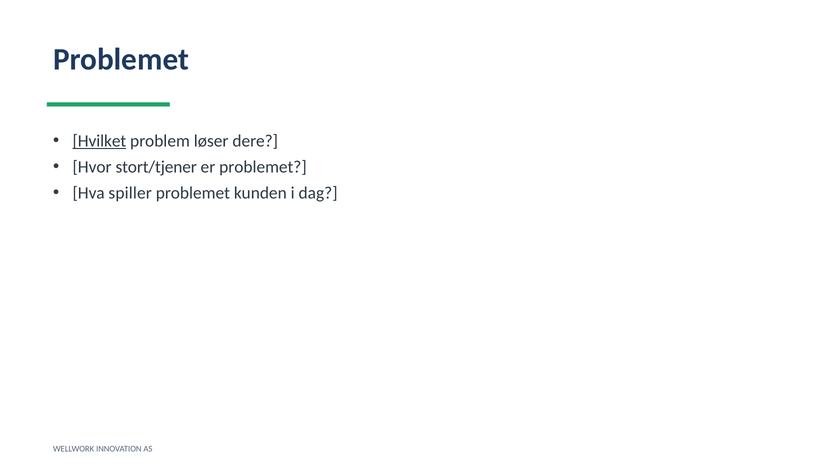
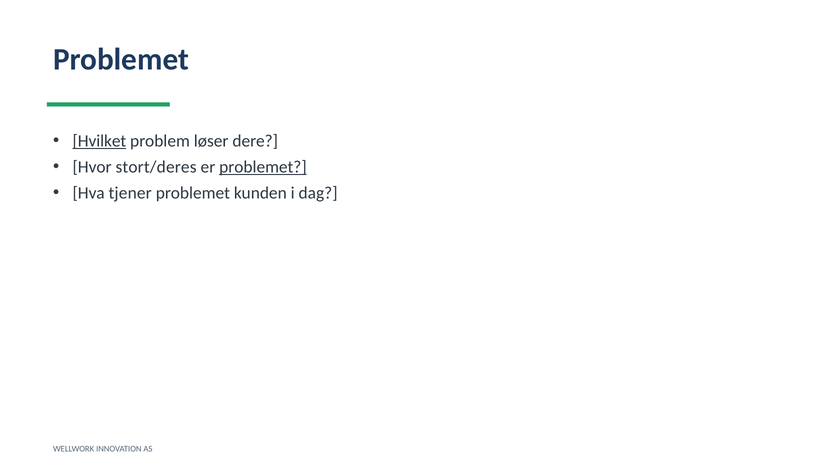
stort/tjener: stort/tjener -> stort/deres
problemet at (263, 167) underline: none -> present
spiller: spiller -> tjener
